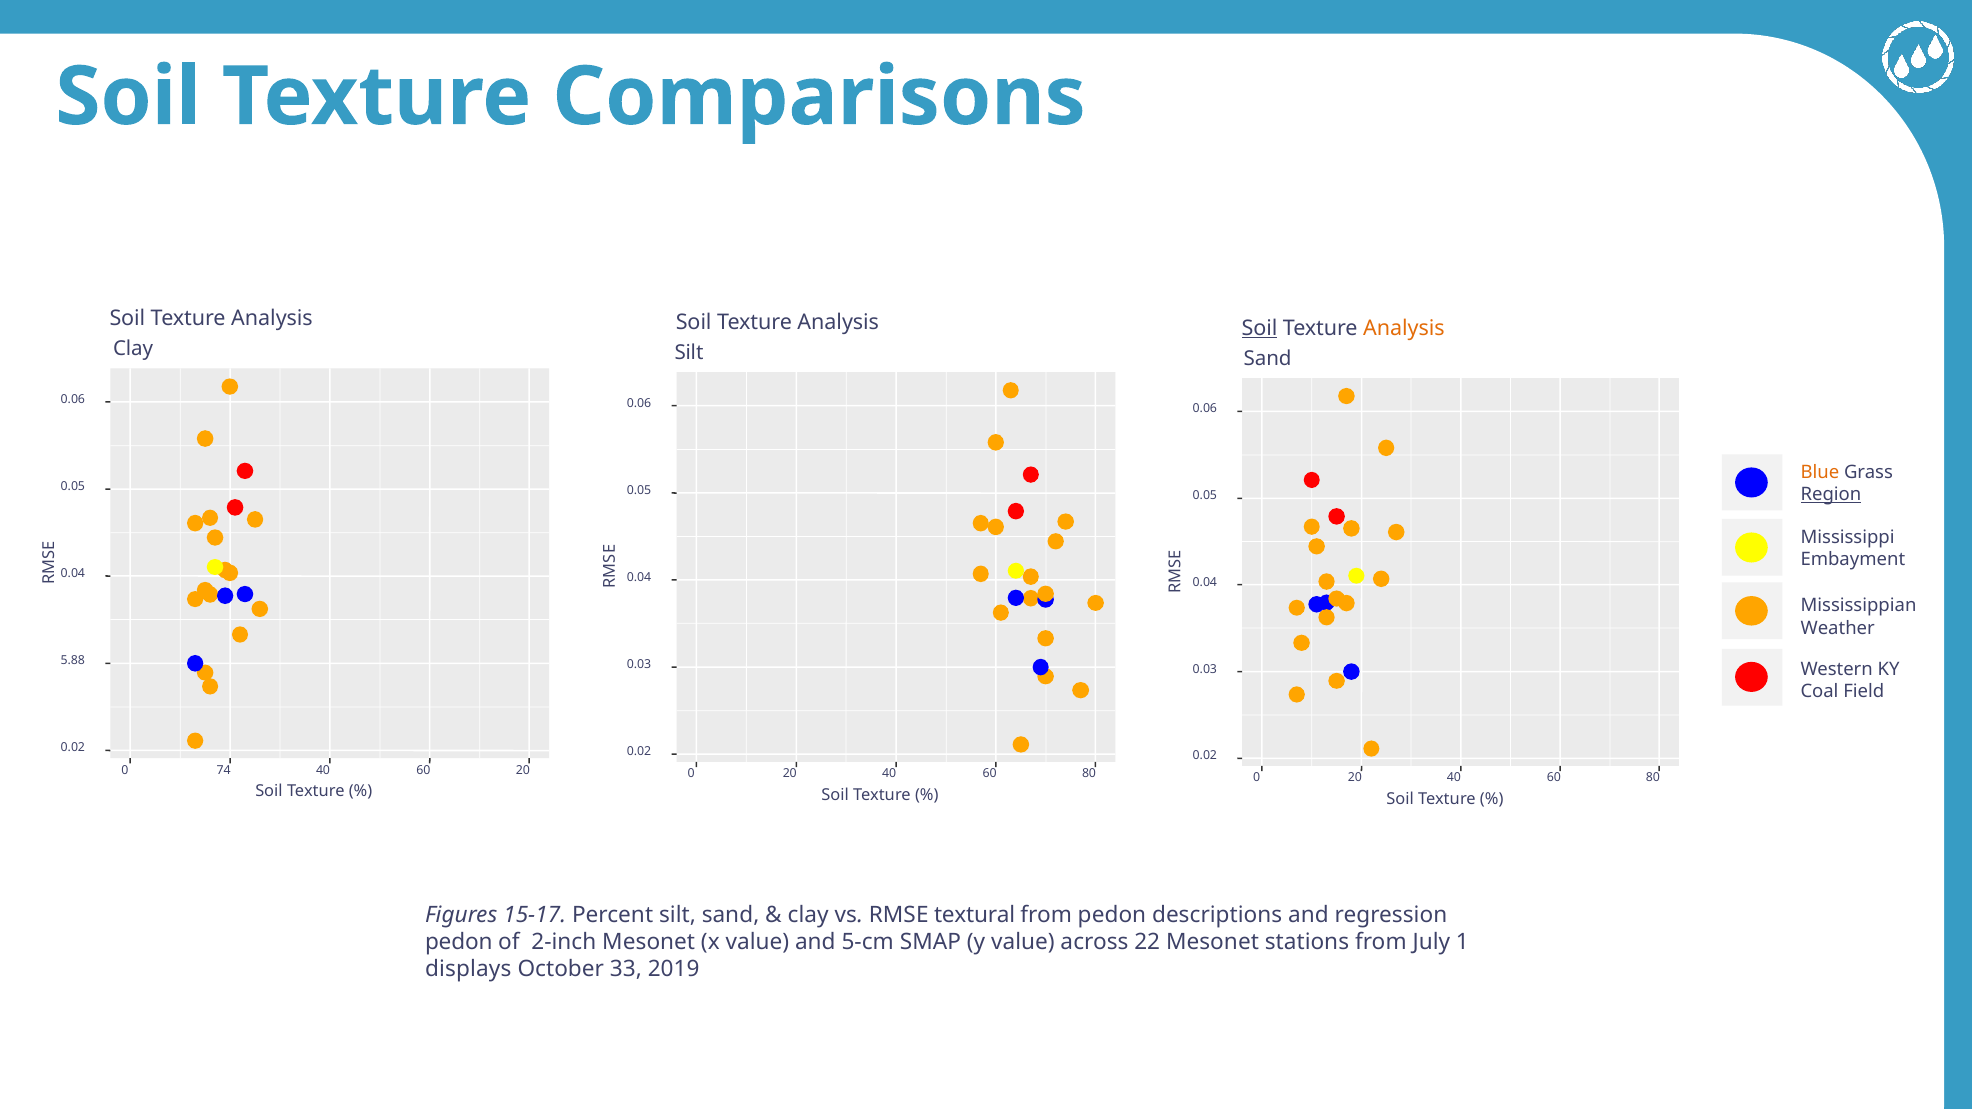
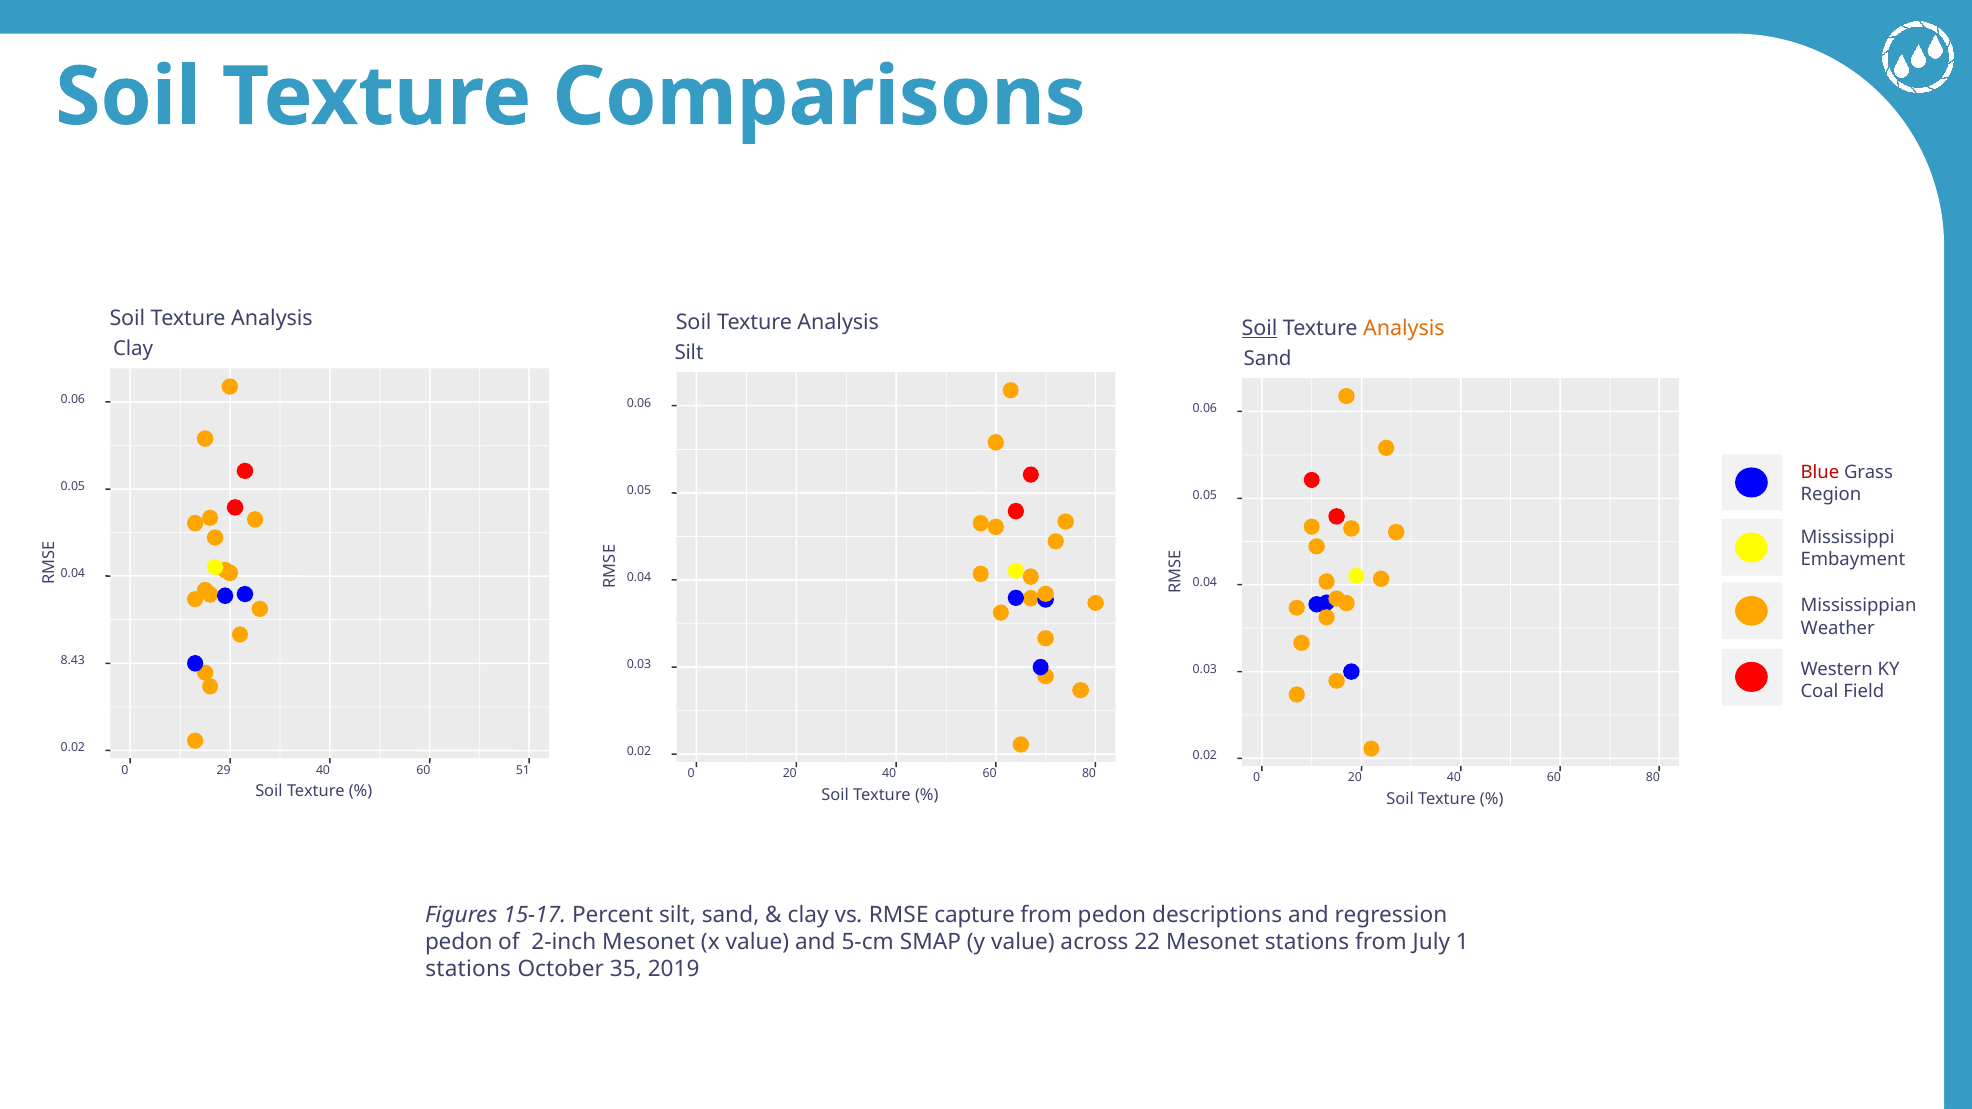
Blue colour: orange -> red
Region underline: present -> none
5.88: 5.88 -> 8.43
74: 74 -> 29
60 20: 20 -> 51
textural: textural -> capture
displays at (468, 969): displays -> stations
33: 33 -> 35
